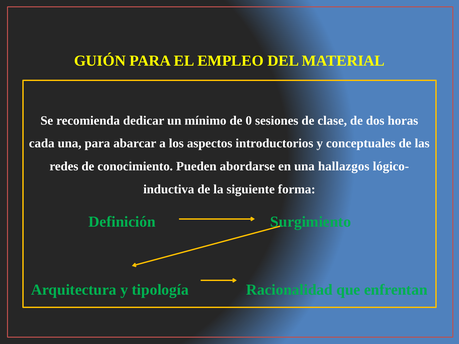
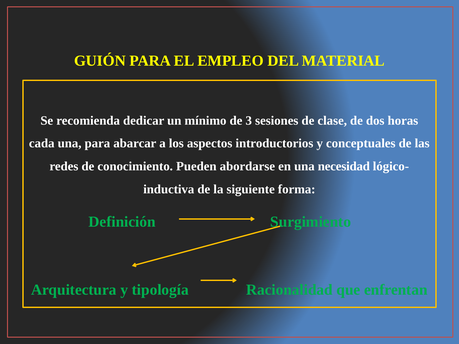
0: 0 -> 3
hallazgos: hallazgos -> necesidad
